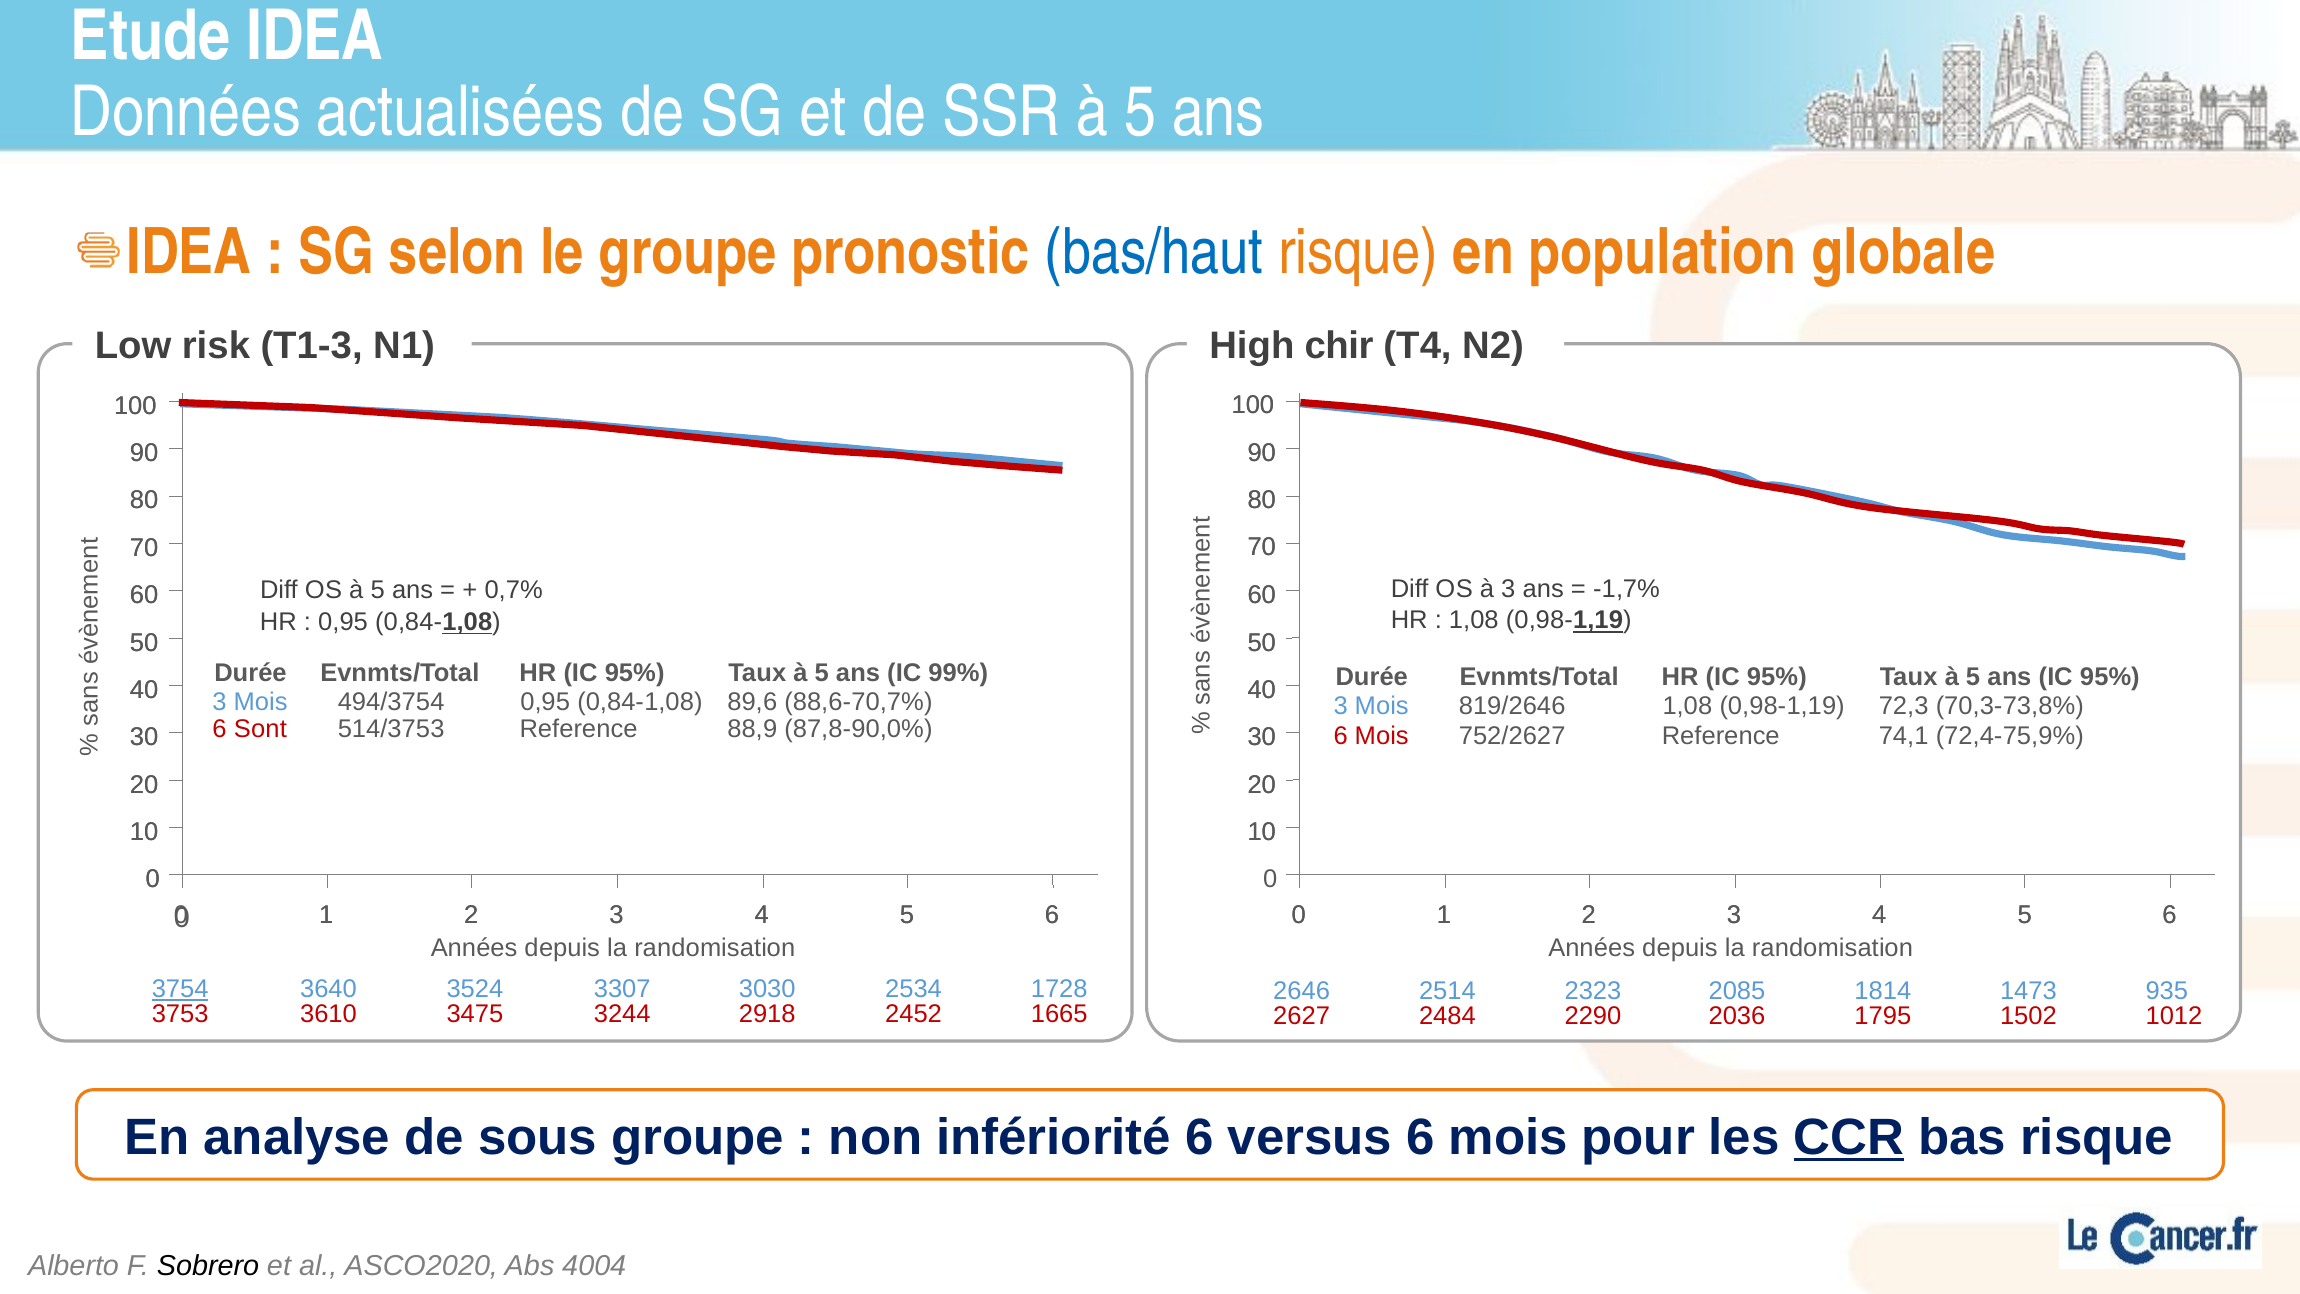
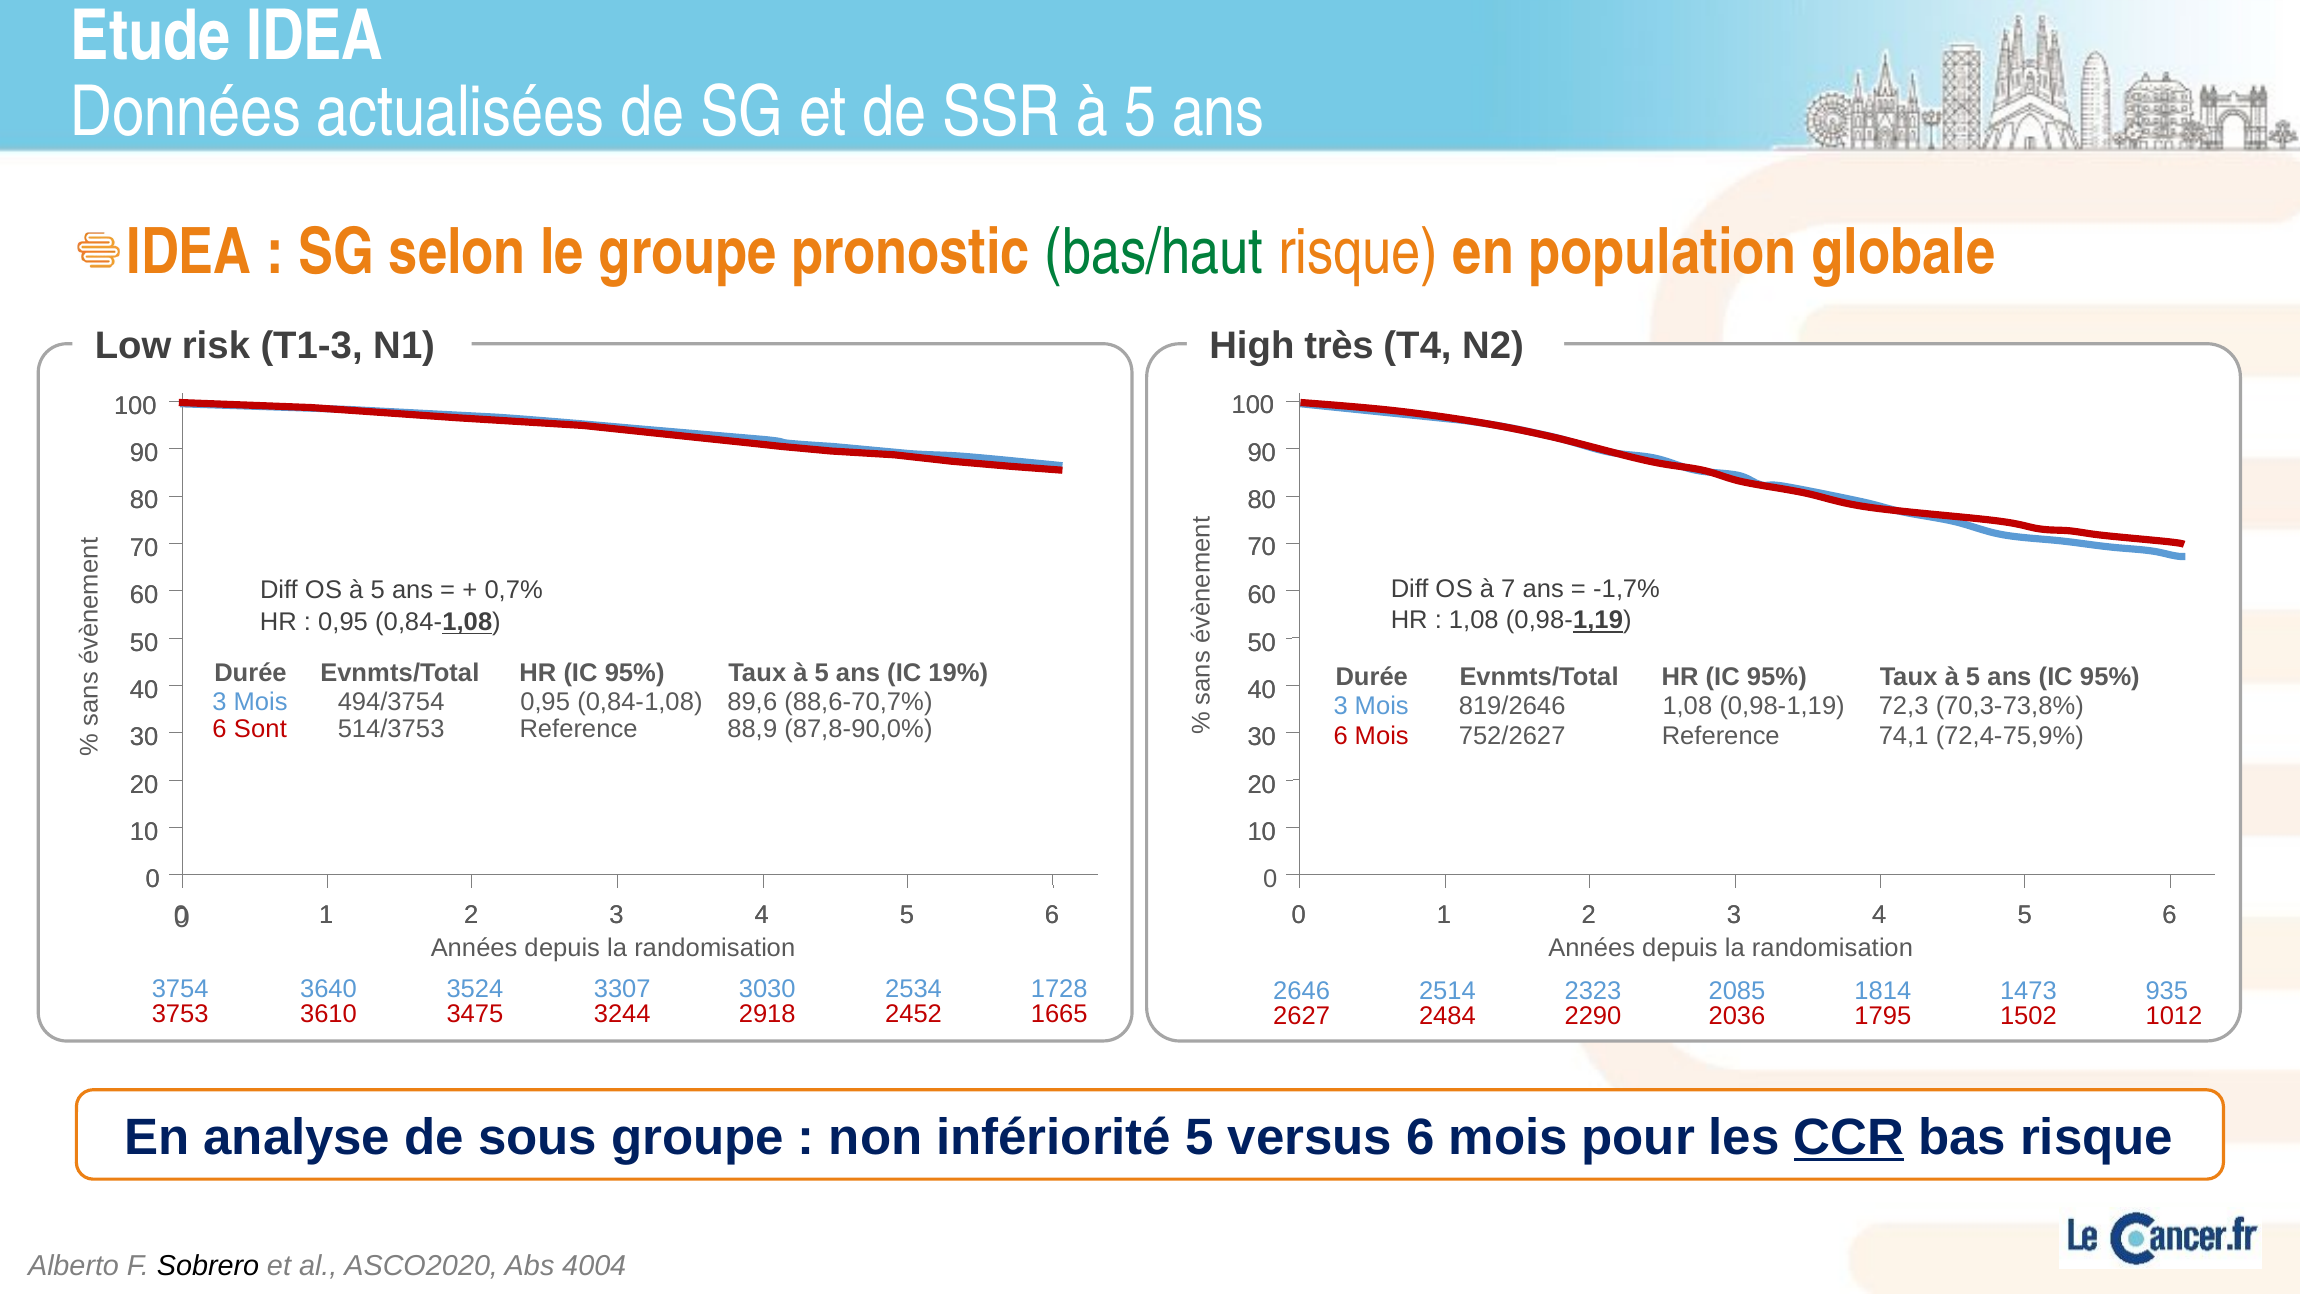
bas/haut colour: blue -> green
chir: chir -> très
à 3: 3 -> 7
99%: 99% -> 19%
3754 underline: present -> none
infériorité 6: 6 -> 5
